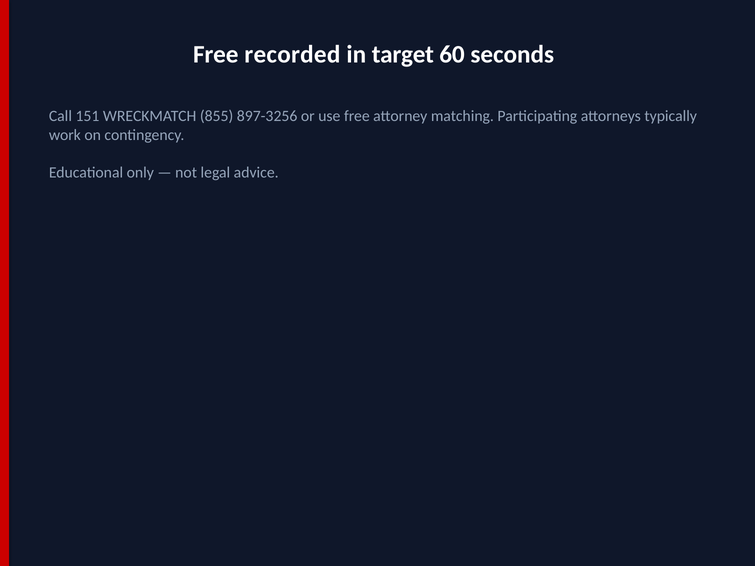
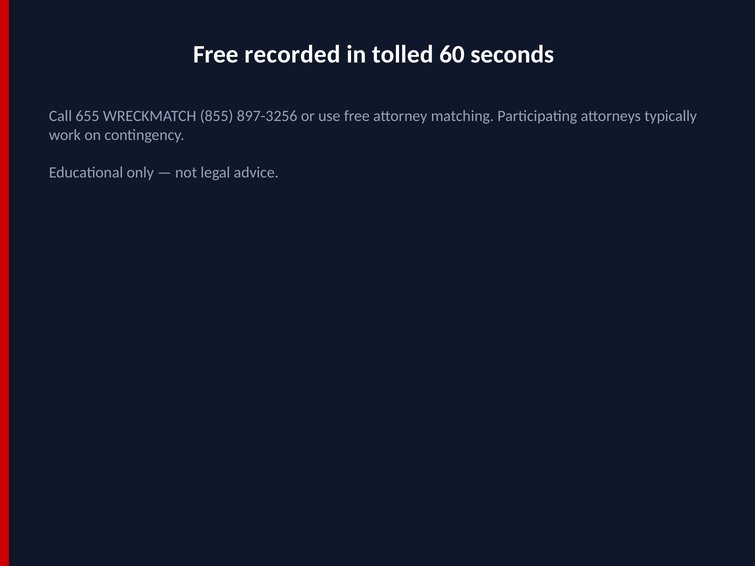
target: target -> tolled
151: 151 -> 655
